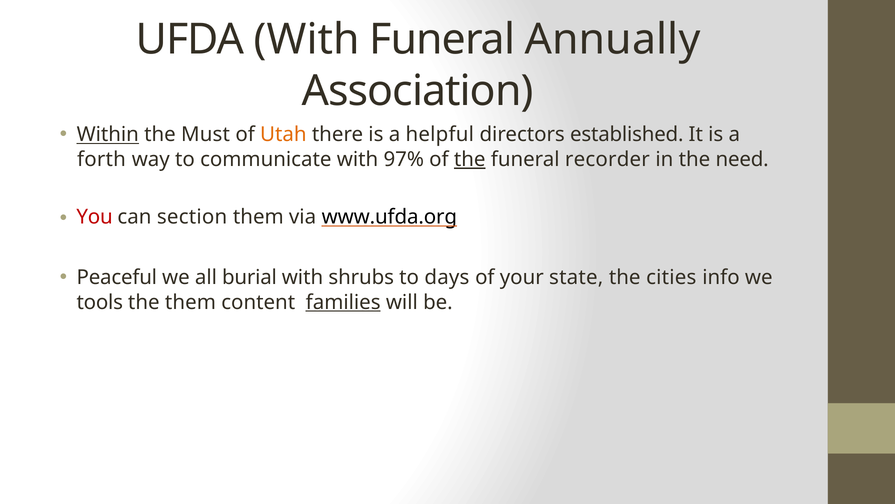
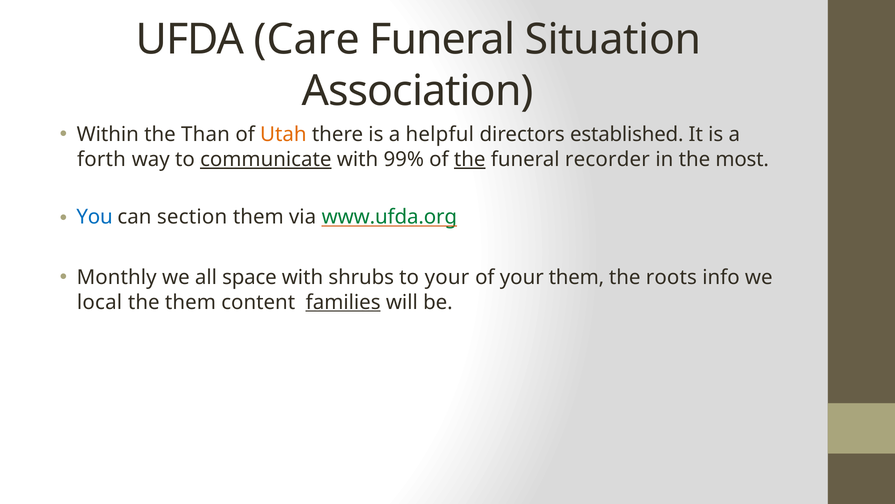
UFDA With: With -> Care
Annually: Annually -> Situation
Within underline: present -> none
Must: Must -> Than
communicate underline: none -> present
97%: 97% -> 99%
need: need -> most
You colour: red -> blue
www.ufda.org colour: black -> green
Peaceful: Peaceful -> Monthly
burial: burial -> space
to days: days -> your
your state: state -> them
cities: cities -> roots
tools: tools -> local
